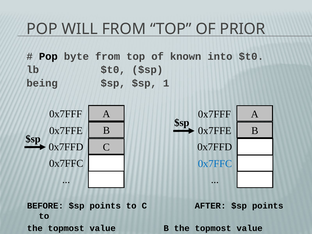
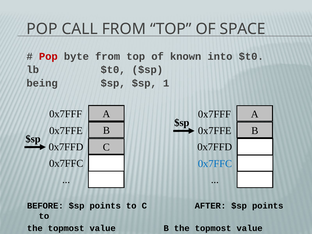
WILL: WILL -> CALL
PRIOR: PRIOR -> SPACE
Pop at (48, 56) colour: black -> red
